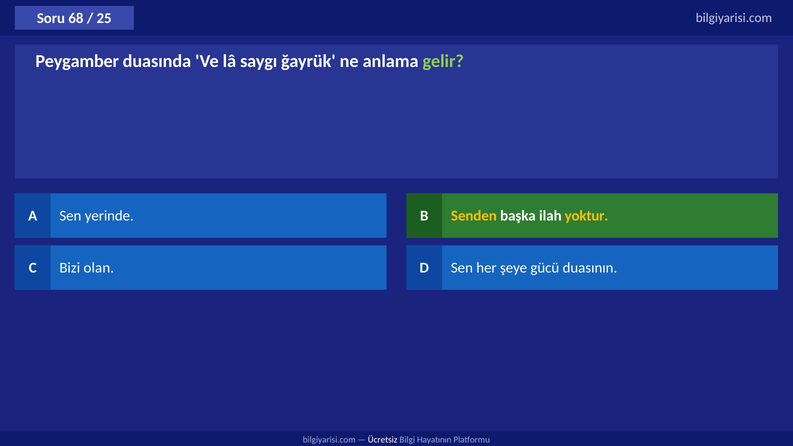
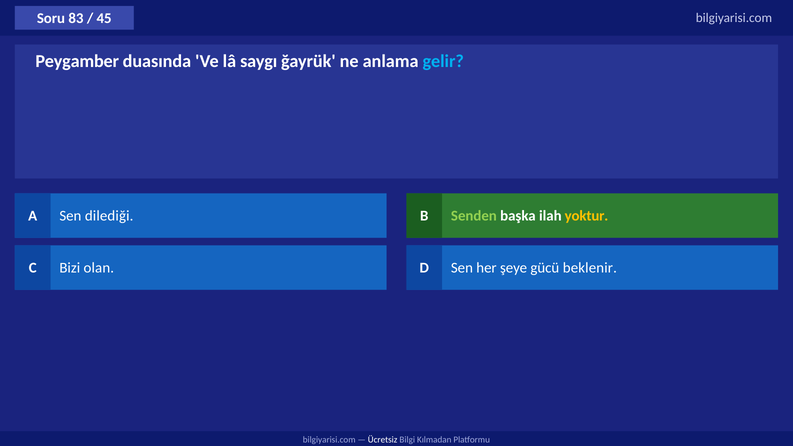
68: 68 -> 83
25: 25 -> 45
gelir colour: light green -> light blue
yerinde: yerinde -> dilediği
Senden colour: yellow -> light green
duasının: duasının -> beklenir
Hayatının: Hayatının -> Kılmadan
